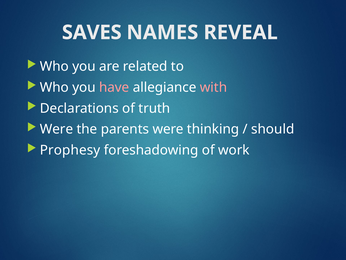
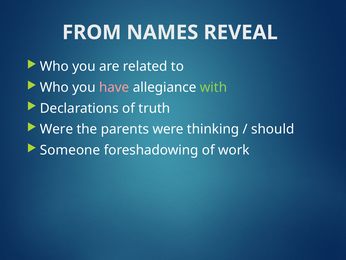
SAVES: SAVES -> FROM
with colour: pink -> light green
Prophesy: Prophesy -> Someone
